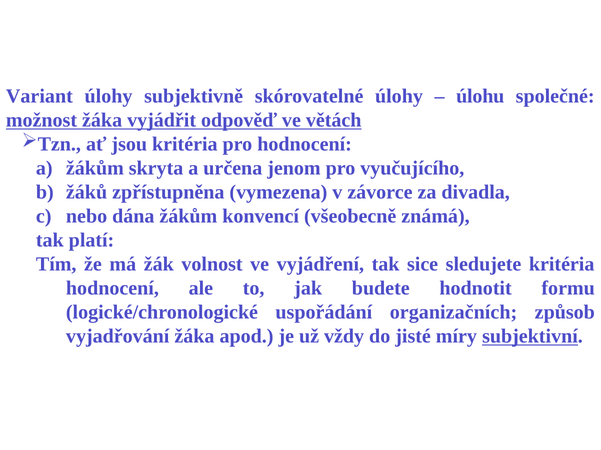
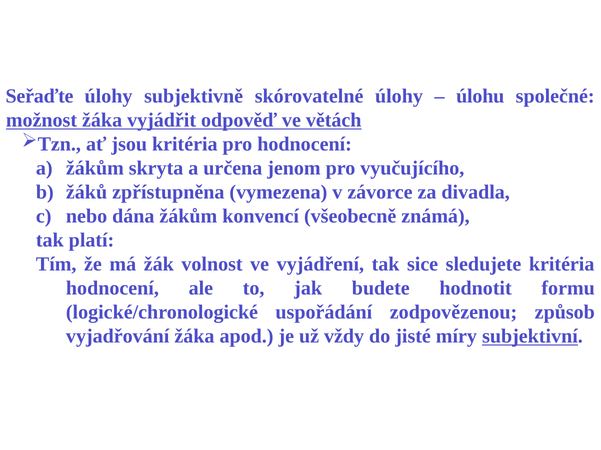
Variant: Variant -> Seřaďte
organizačních: organizačních -> zodpovězenou
